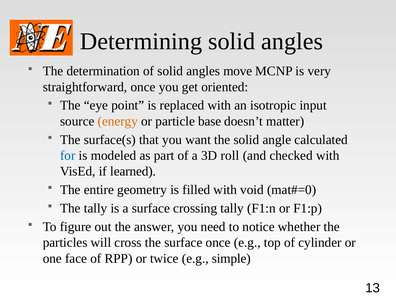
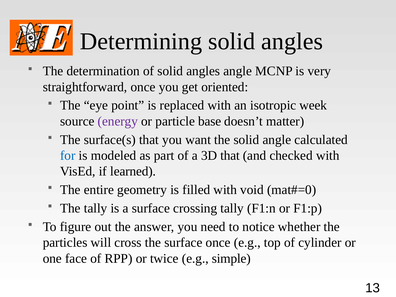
angles move: move -> angle
input: input -> week
energy colour: orange -> purple
3D roll: roll -> that
